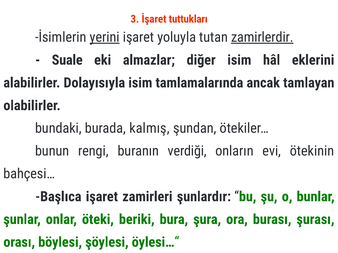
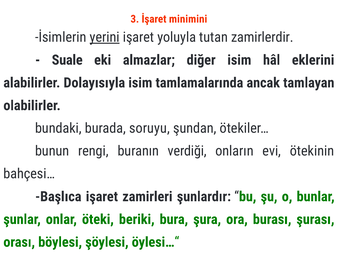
tuttukları: tuttukları -> minimini
zamirlerdir underline: present -> none
kalmış: kalmış -> soruyu
